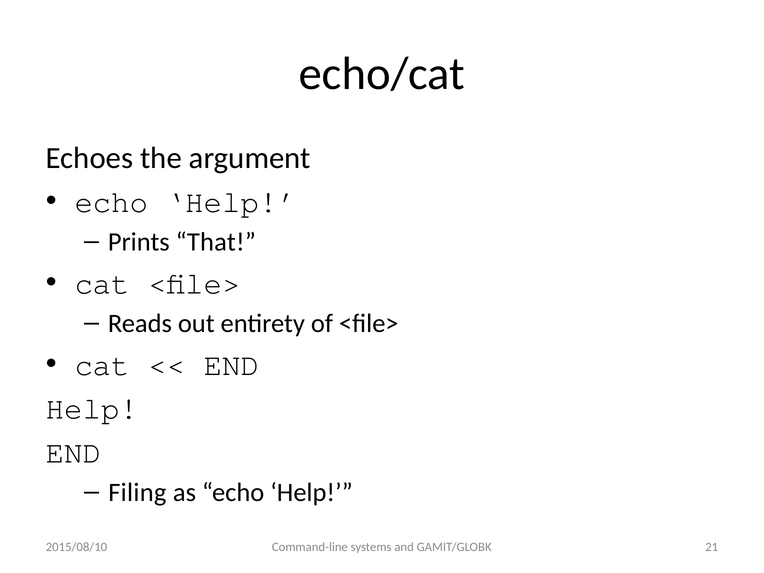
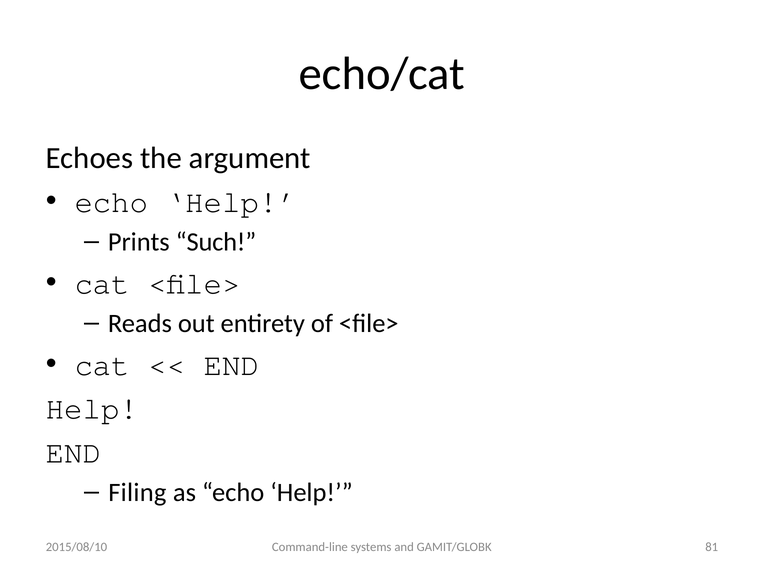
That: That -> Such
21: 21 -> 81
